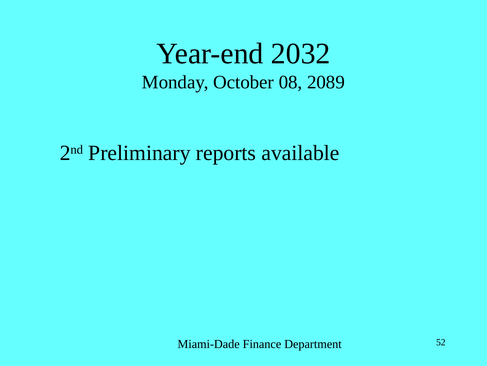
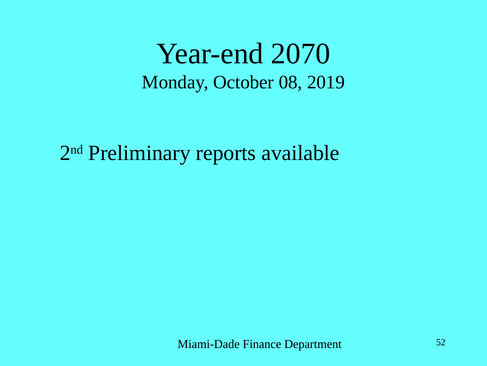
2032: 2032 -> 2070
2089: 2089 -> 2019
